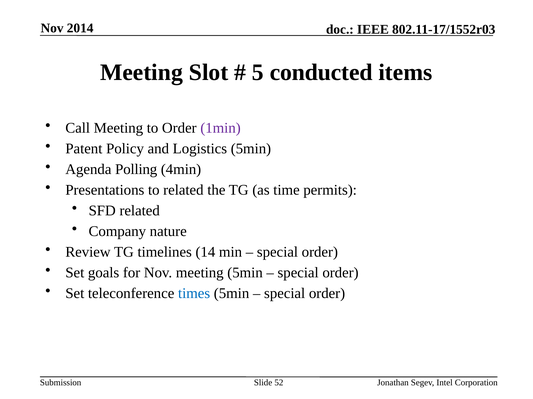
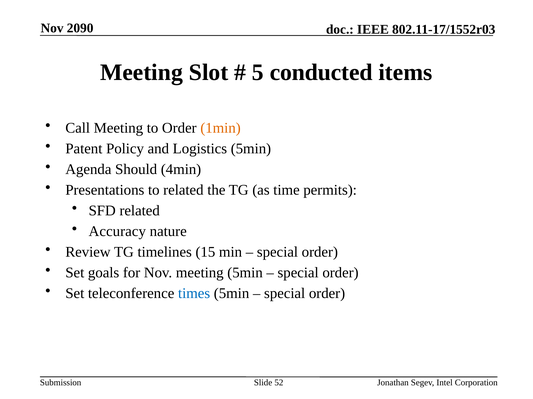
2014: 2014 -> 2090
1min colour: purple -> orange
Polling: Polling -> Should
Company: Company -> Accuracy
14: 14 -> 15
